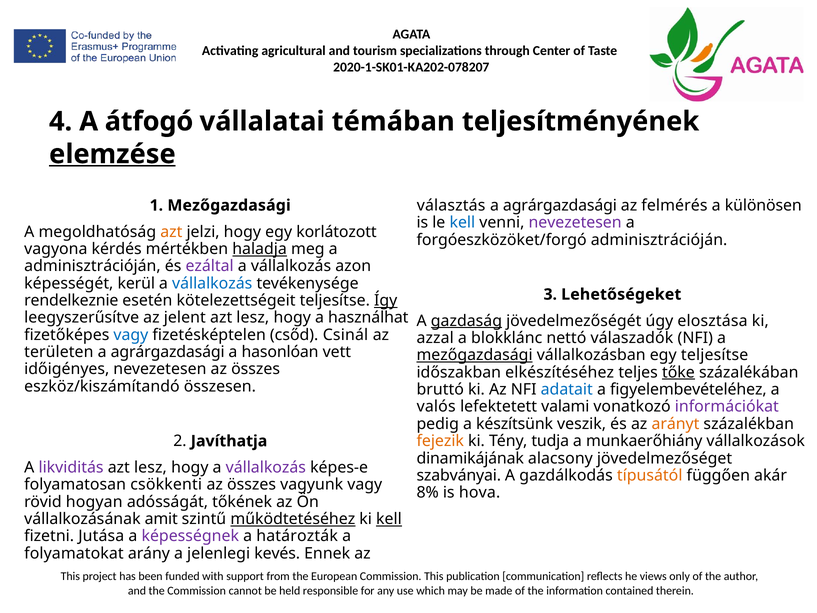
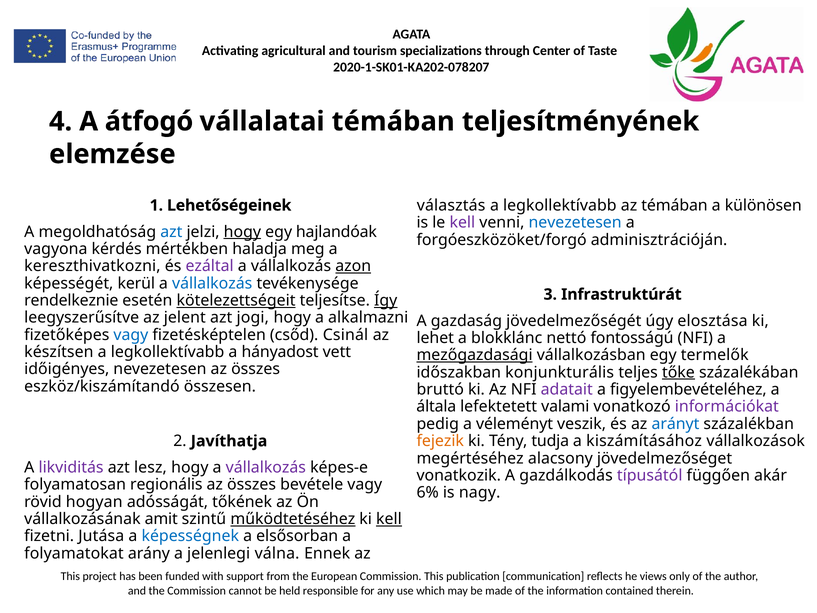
elemzése underline: present -> none
agrárgazdasági at (560, 205): agrárgazdasági -> legkollektívabb
az felmérés: felmérés -> témában
1 Mezőgazdasági: Mezőgazdasági -> Lehetőségeinek
kell at (462, 222) colour: blue -> purple
nevezetesen at (575, 222) colour: purple -> blue
azt at (171, 232) colour: orange -> blue
hogy at (242, 232) underline: none -> present
korlátozott: korlátozott -> hajlandóak
haladja underline: present -> none
adminisztrációján at (92, 266): adminisztrációján -> kereszthivatkozni
azon underline: none -> present
Lehetőségeket: Lehetőségeket -> Infrastruktúrát
kötelezettségeit underline: none -> present
lesz at (253, 318): lesz -> jogi
használhat: használhat -> alkalmazni
gazdaság underline: present -> none
azzal: azzal -> lehet
válaszadók: válaszadók -> fontosságú
területen: területen -> készítsen
agrárgazdasági at (168, 352): agrárgazdasági -> legkollektívabb
hasonlóan: hasonlóan -> hányadost
egy teljesítse: teljesítse -> termelők
elkészítéséhez: elkészítéséhez -> konjunkturális
adatait colour: blue -> purple
valós: valós -> általa
készítsünk: készítsünk -> véleményt
arányt colour: orange -> blue
munkaerőhiány: munkaerőhiány -> kiszámításához
dinamikájának: dinamikájának -> megértéséhez
szabványai: szabványai -> vonatkozik
típusától colour: orange -> purple
csökkenti: csökkenti -> regionális
vagyunk: vagyunk -> bevétele
8%: 8% -> 6%
hova: hova -> nagy
képességnek colour: purple -> blue
határozták: határozták -> elsősorban
kevés: kevés -> válna
